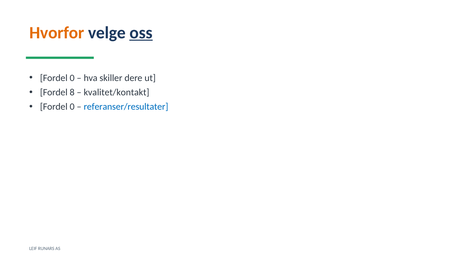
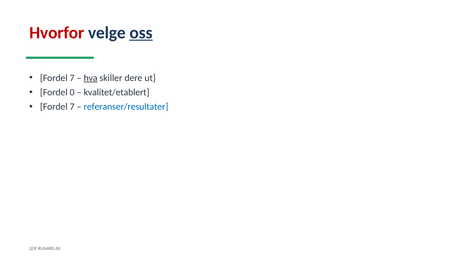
Hvorfor colour: orange -> red
0 at (72, 78): 0 -> 7
hva underline: none -> present
8: 8 -> 0
kvalitet/kontakt: kvalitet/kontakt -> kvalitet/etablert
0 at (72, 107): 0 -> 7
